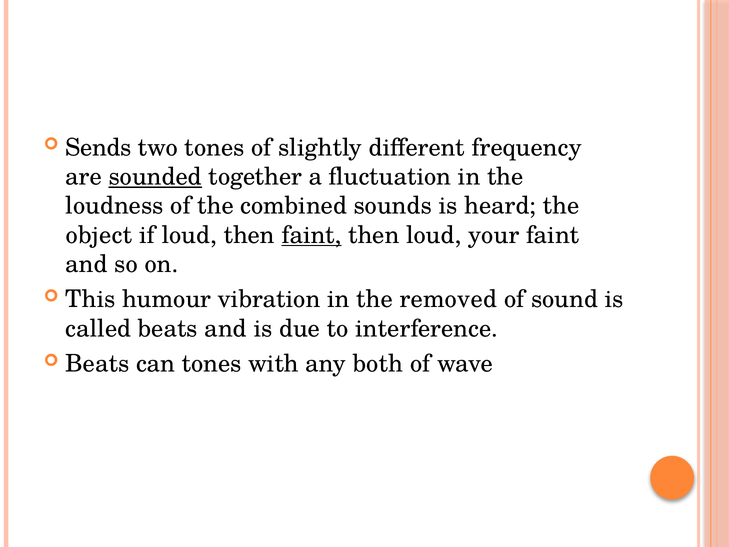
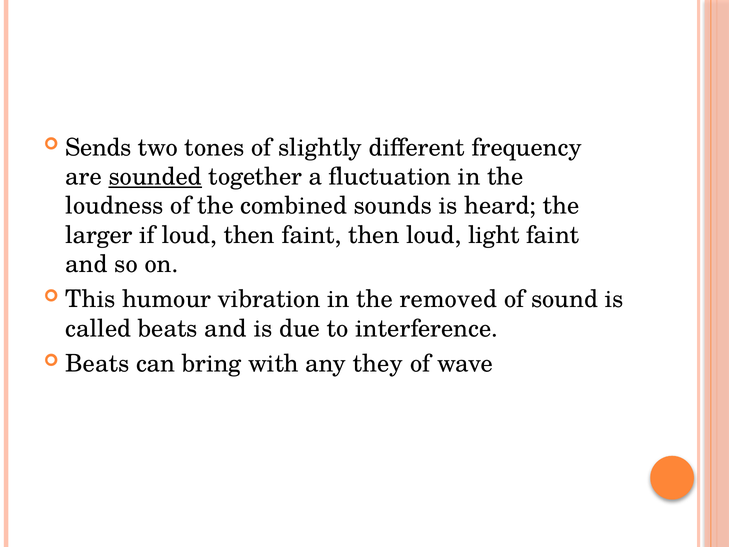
object: object -> larger
faint at (312, 235) underline: present -> none
your: your -> light
can tones: tones -> bring
both: both -> they
